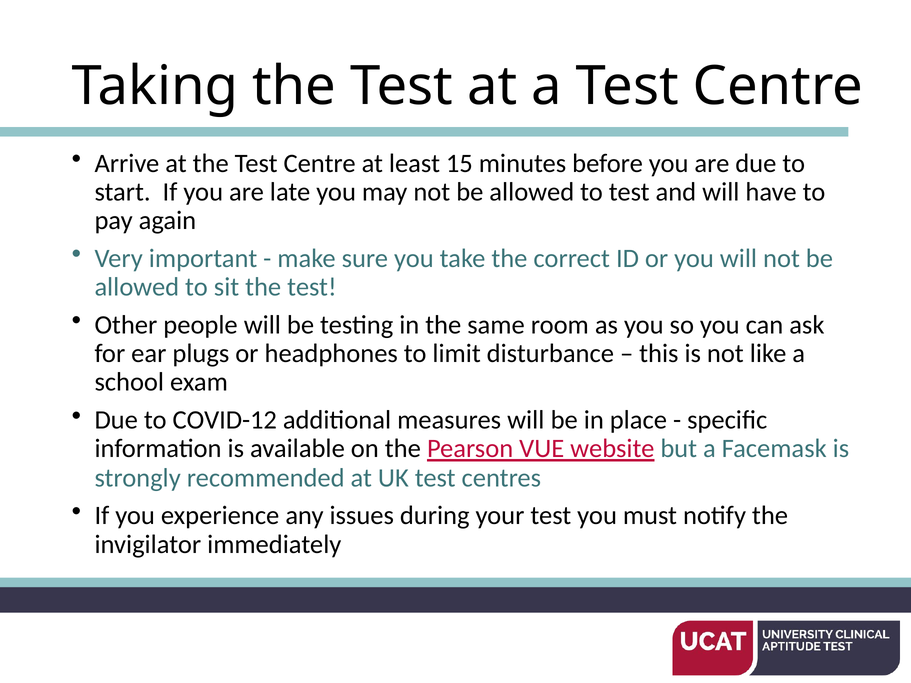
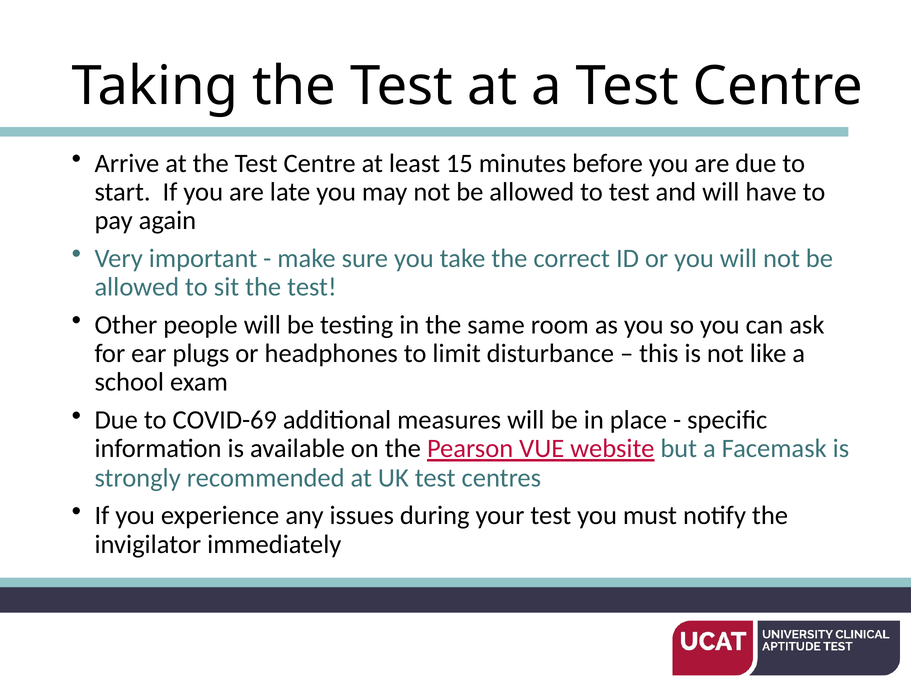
COVID-12: COVID-12 -> COVID-69
